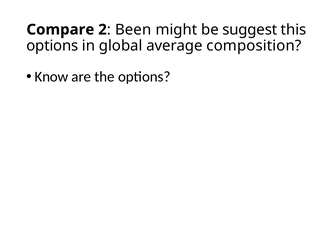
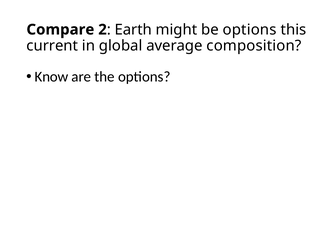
Been: Been -> Earth
be suggest: suggest -> options
options at (52, 46): options -> current
